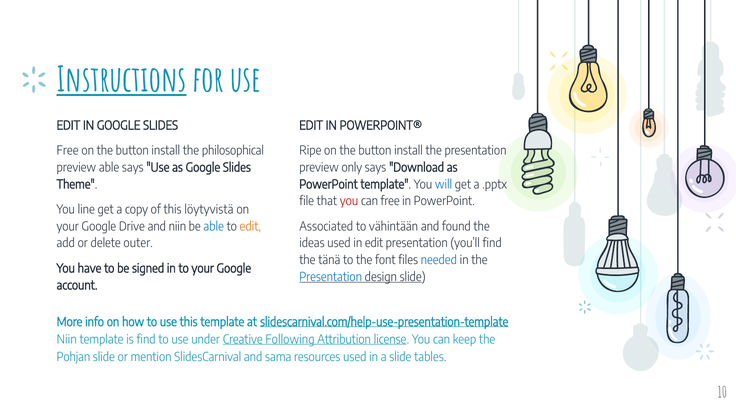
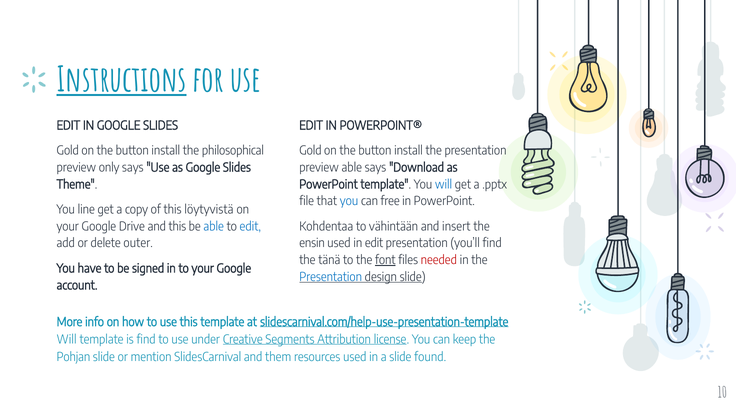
Free at (68, 151): Free -> Gold
Ripe at (310, 151): Ripe -> Gold
preview able: able -> only
preview only: only -> able
you at (349, 201) colour: red -> blue
and niin: niin -> this
edit at (250, 226) colour: orange -> blue
Associated: Associated -> Kohdentaa
found: found -> insert
ideas: ideas -> ensin
font underline: none -> present
needed colour: blue -> red
Niin at (67, 340): Niin -> Will
Following: Following -> Segments
sama: sama -> them
tables: tables -> found
